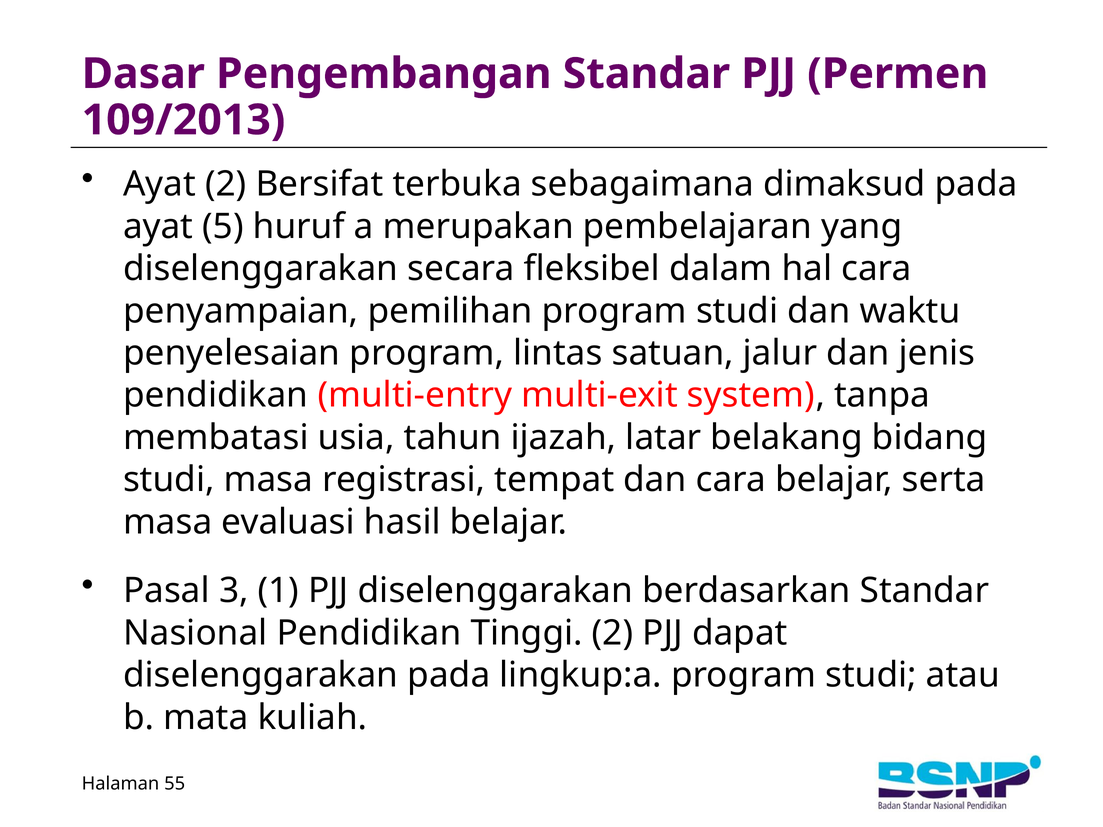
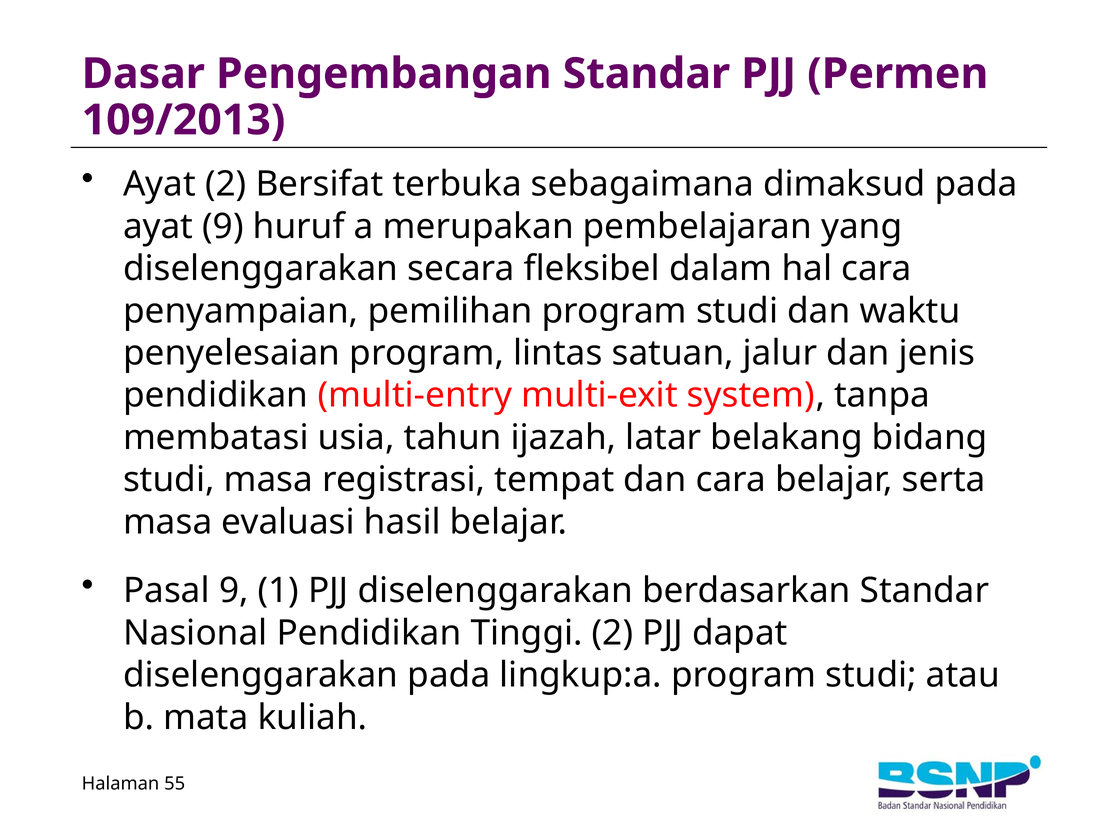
ayat 5: 5 -> 9
Pasal 3: 3 -> 9
